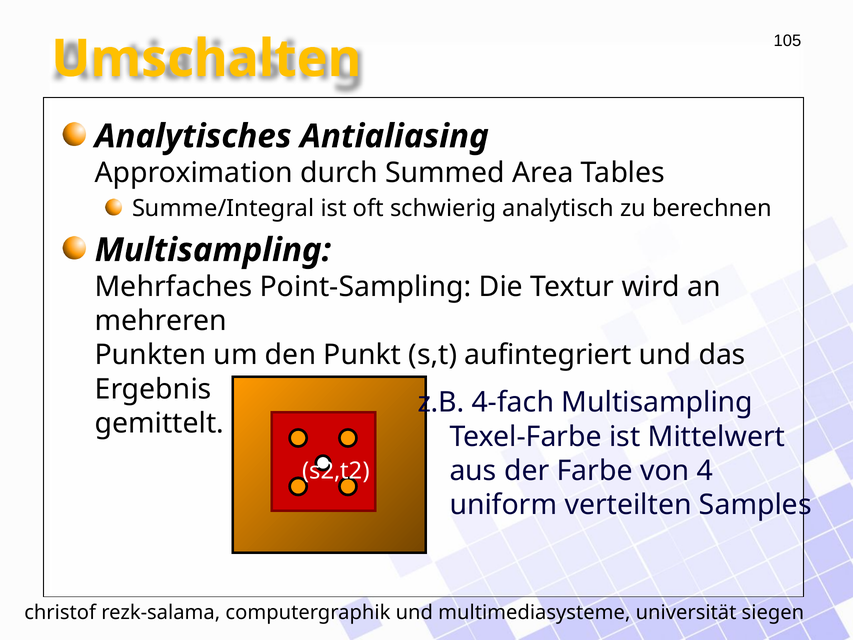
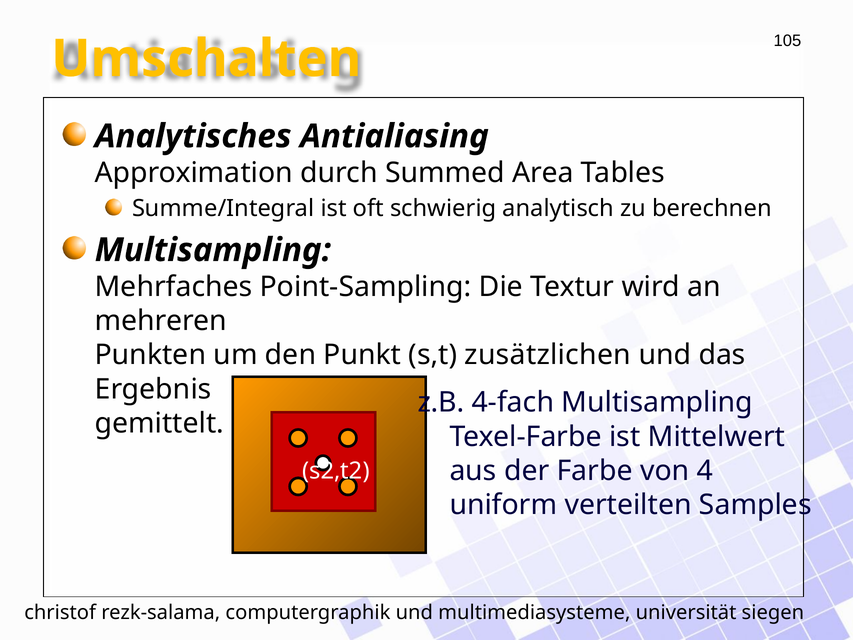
aufintegriert: aufintegriert -> zusätzlichen
